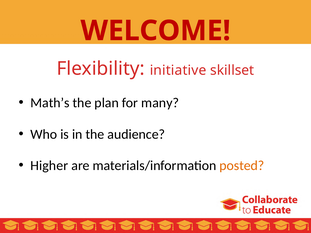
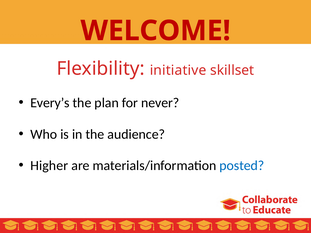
Math’s: Math’s -> Every’s
many: many -> never
posted colour: orange -> blue
